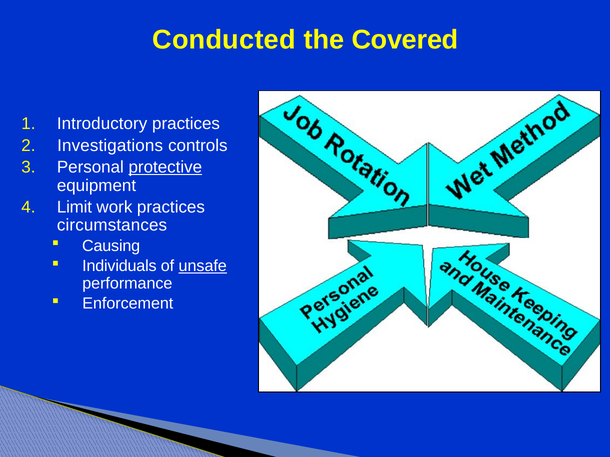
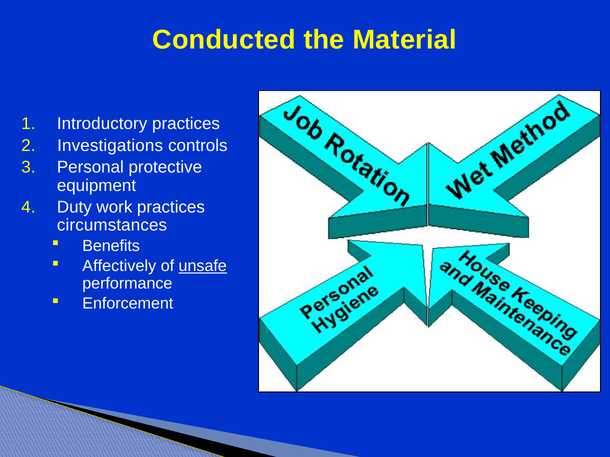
Covered: Covered -> Material
protective underline: present -> none
Limit: Limit -> Duty
Causing: Causing -> Benefits
Individuals: Individuals -> Affectively
